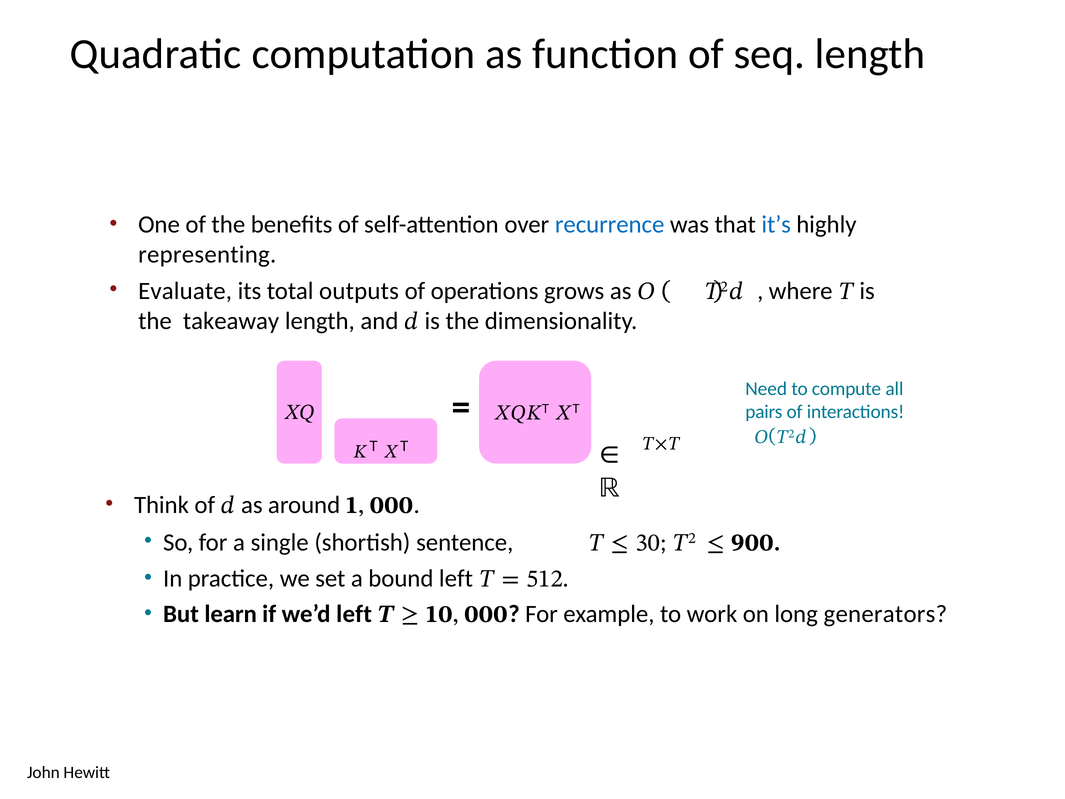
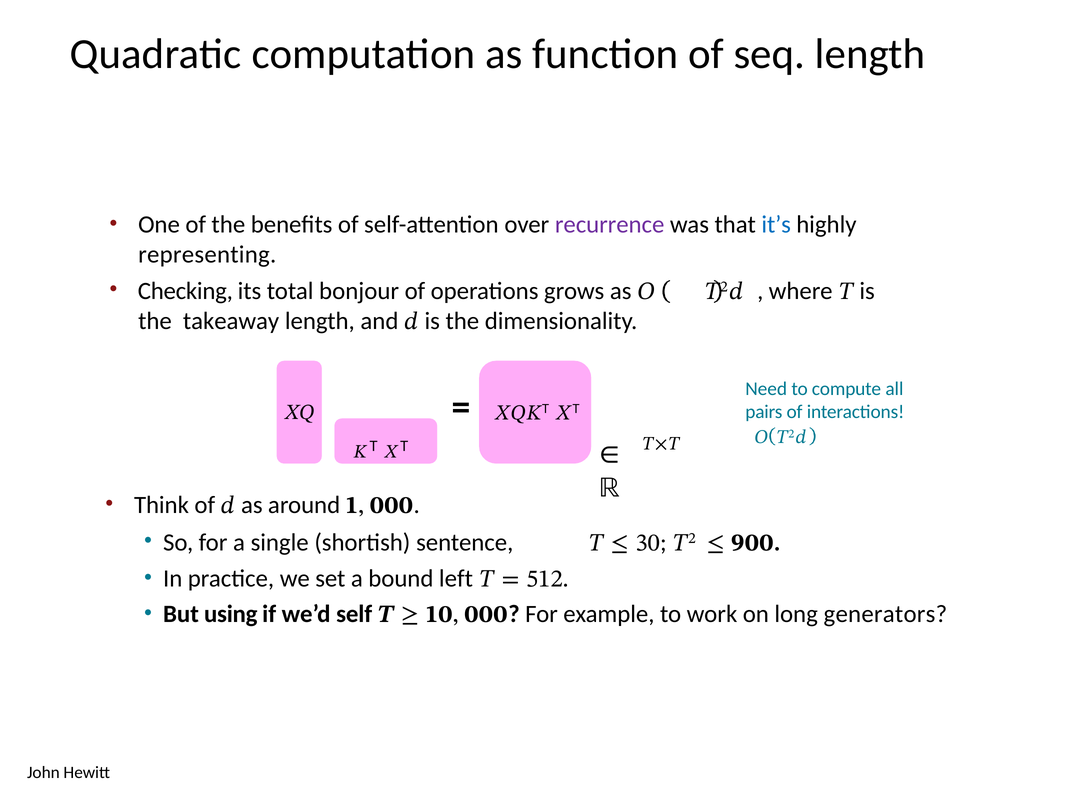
recurrence colour: blue -> purple
Evaluate: Evaluate -> Checking
outputs: outputs -> bonjour
learn: learn -> using
we’d left: left -> self
